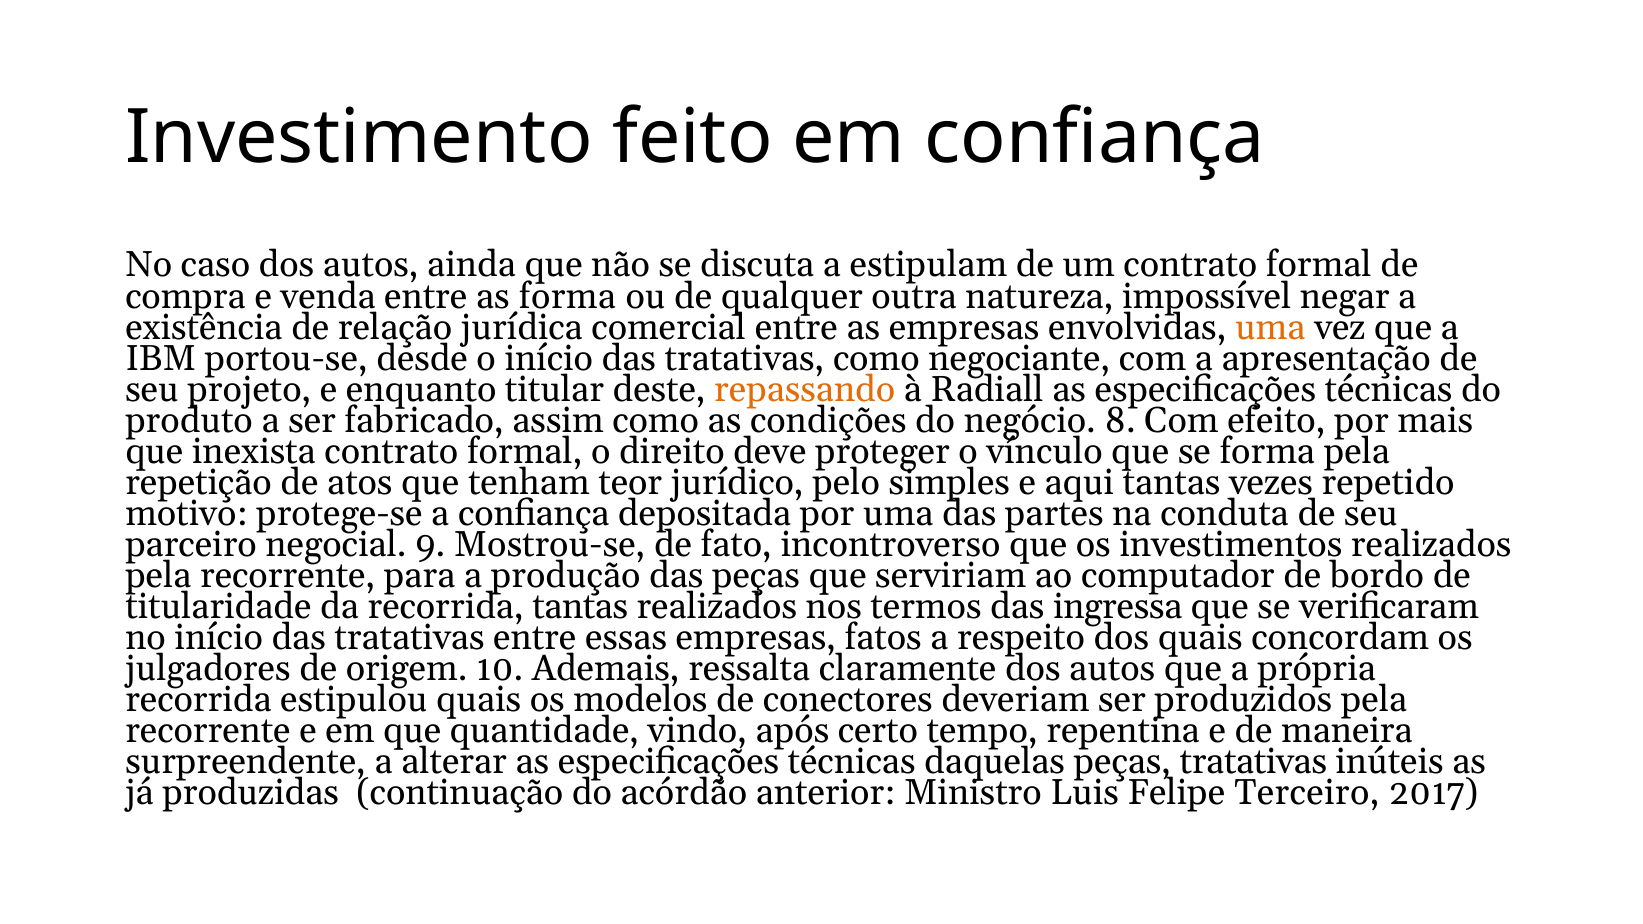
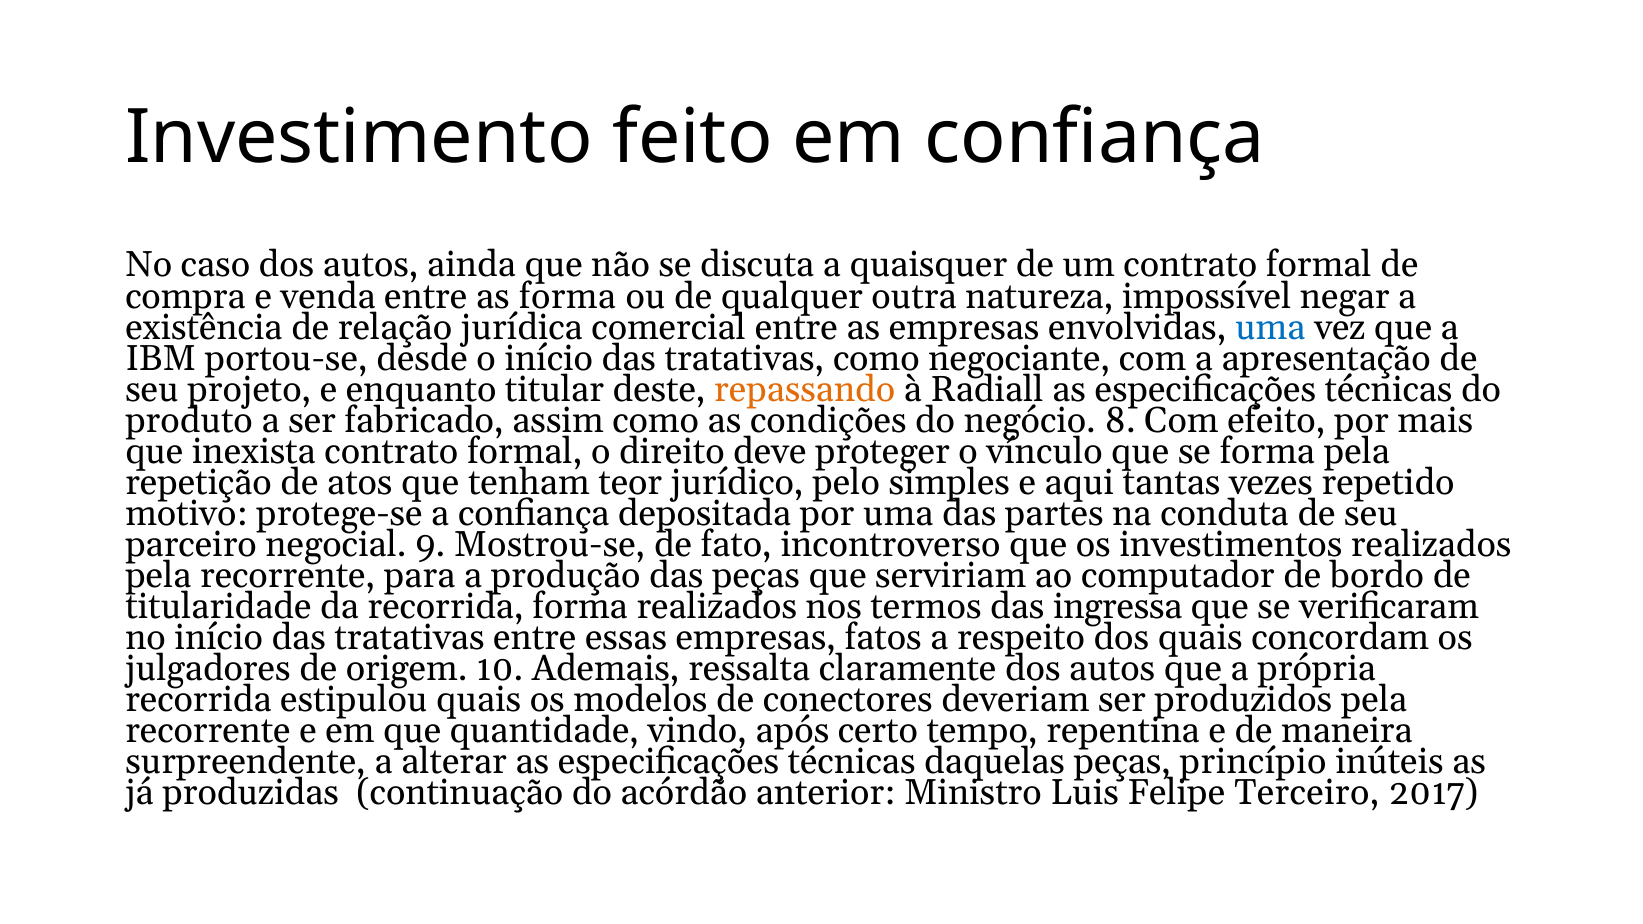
estipulam: estipulam -> quaisquer
uma at (1270, 327) colour: orange -> blue
recorrida tantas: tantas -> forma
peças tratativas: tratativas -> princípio
